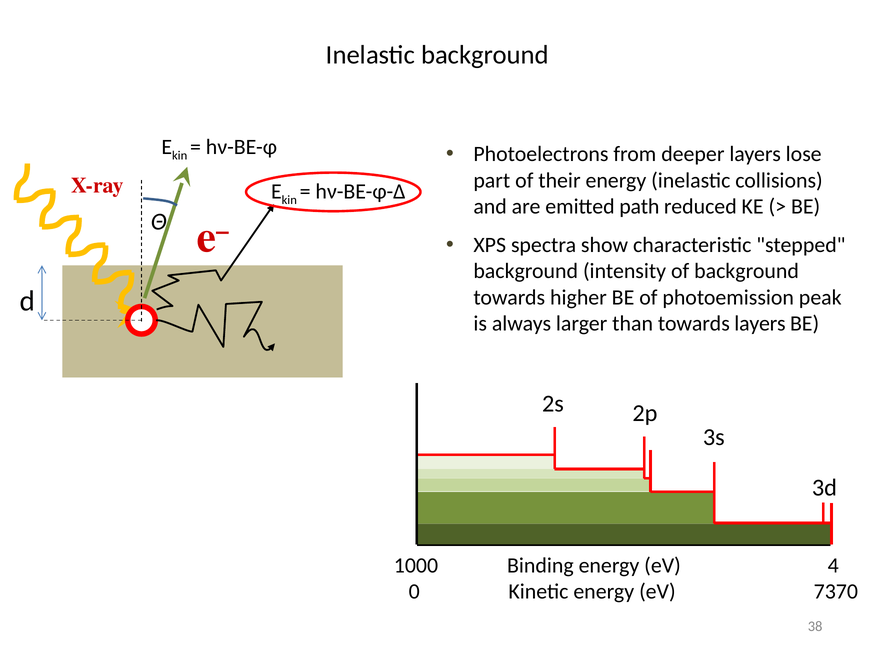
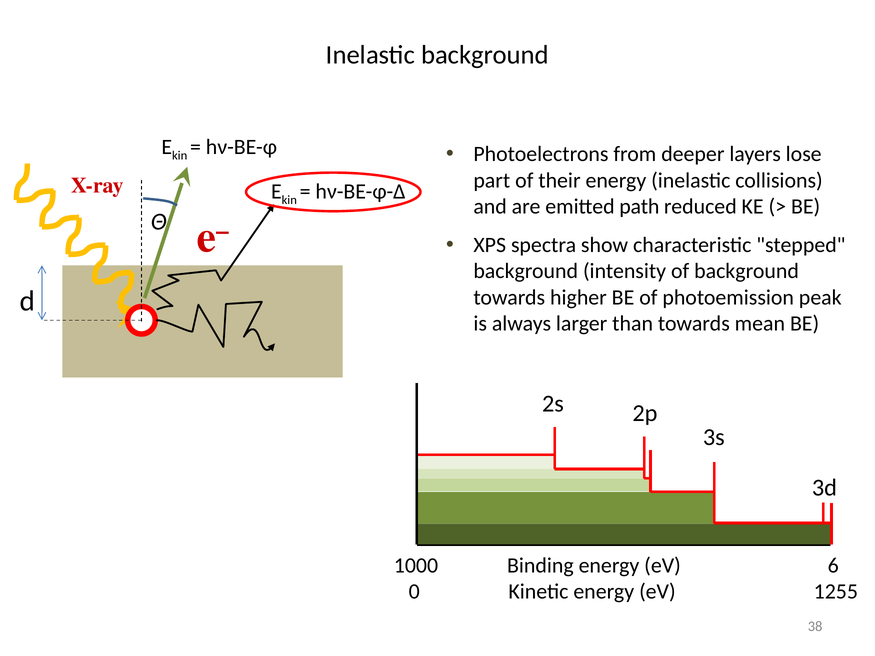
towards layers: layers -> mean
4: 4 -> 6
7370: 7370 -> 1255
